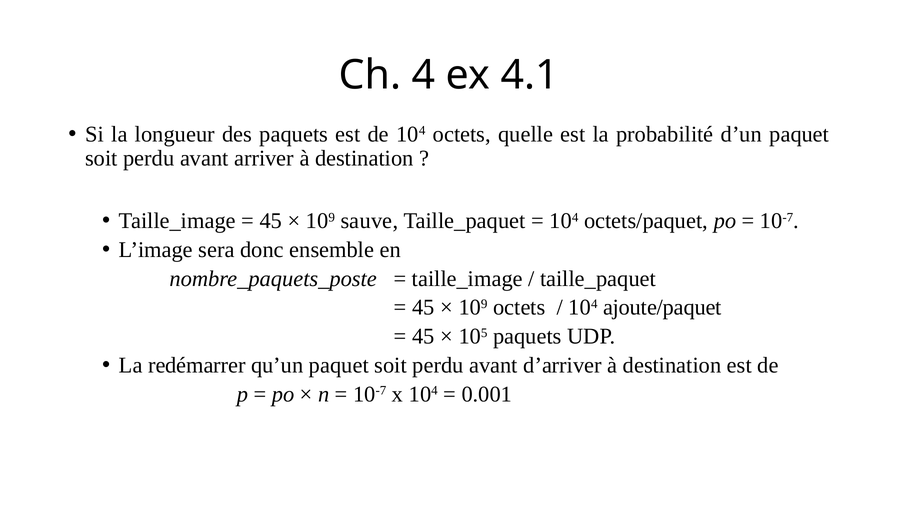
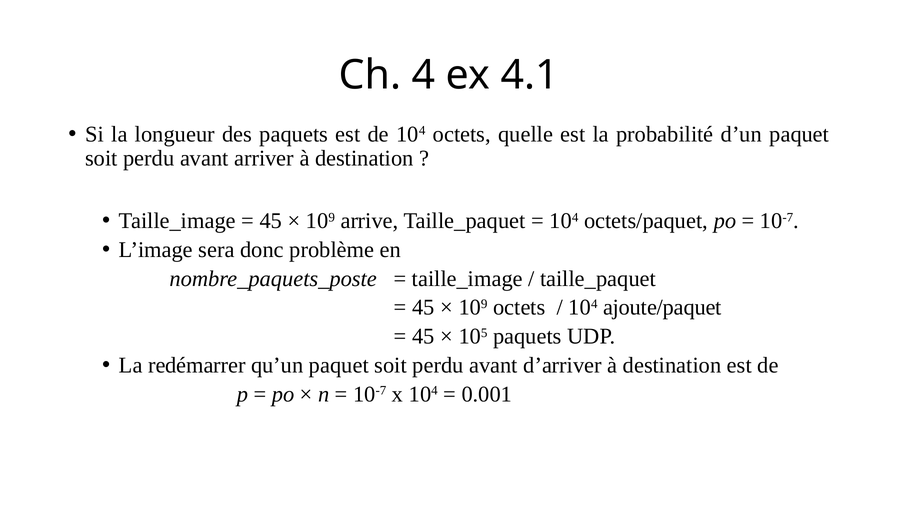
sauve: sauve -> arrive
ensemble: ensemble -> problème
